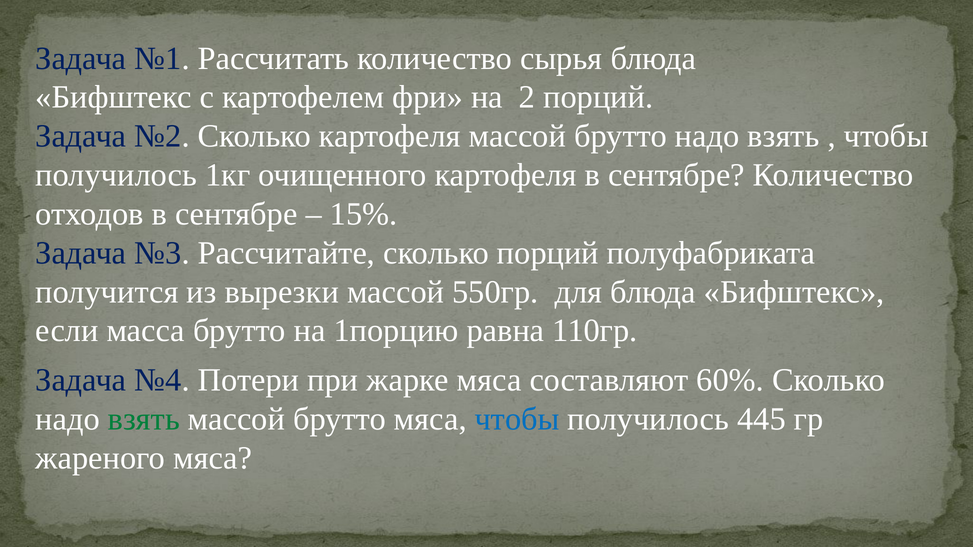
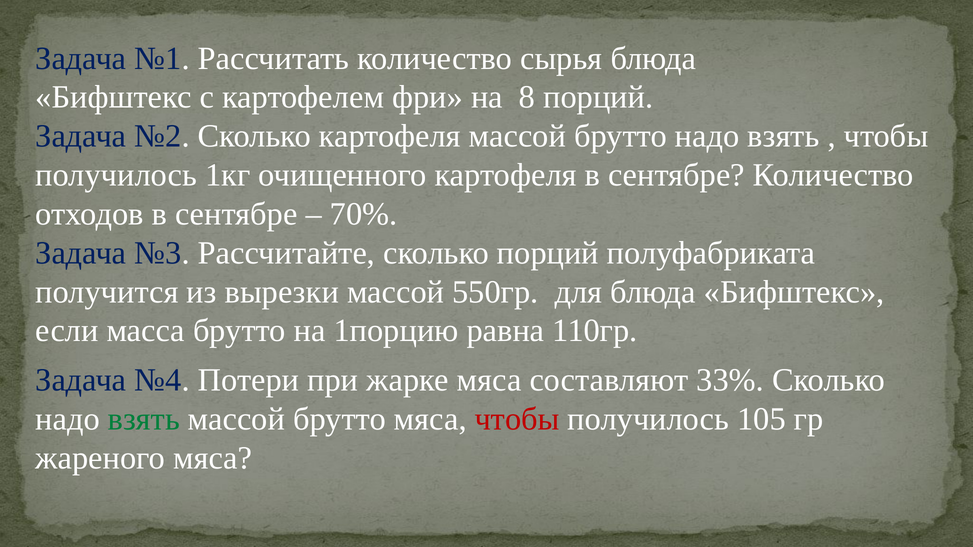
2: 2 -> 8
15%: 15% -> 70%
60%: 60% -> 33%
чтобы at (517, 419) colour: blue -> red
445: 445 -> 105
